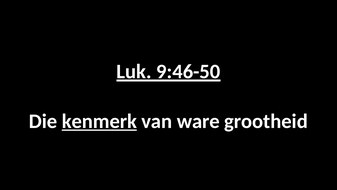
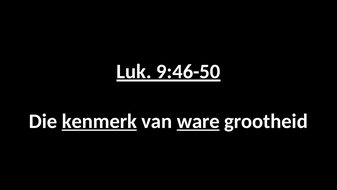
ware underline: none -> present
